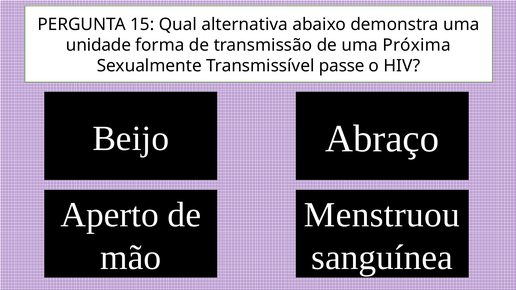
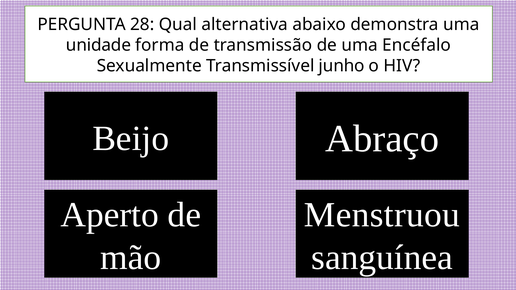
15: 15 -> 28
Próxima: Próxima -> Encéfalo
passe: passe -> junho
